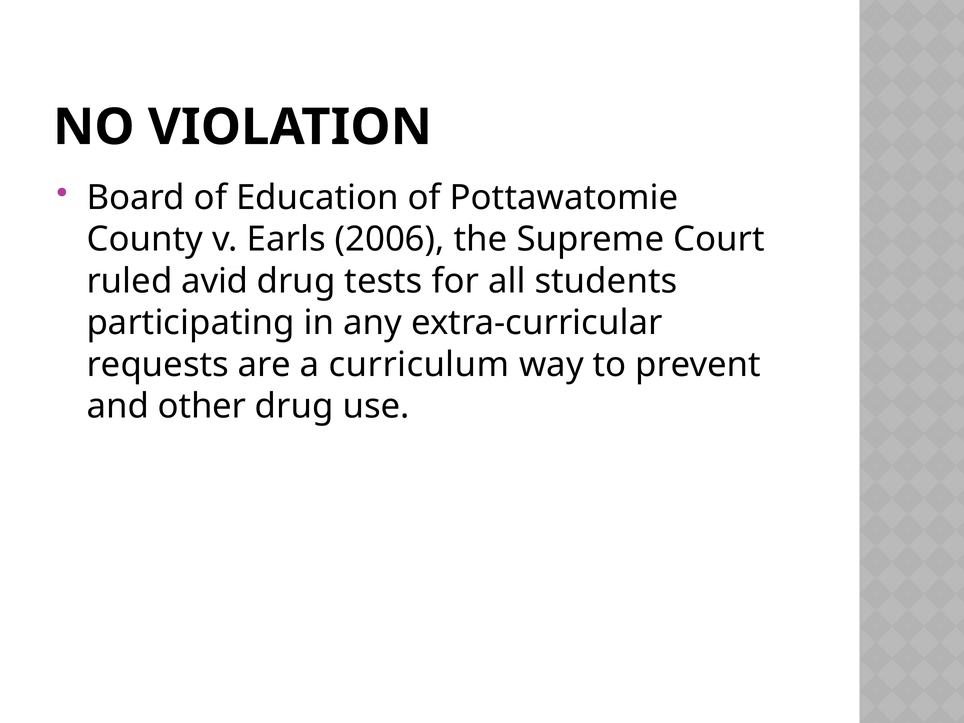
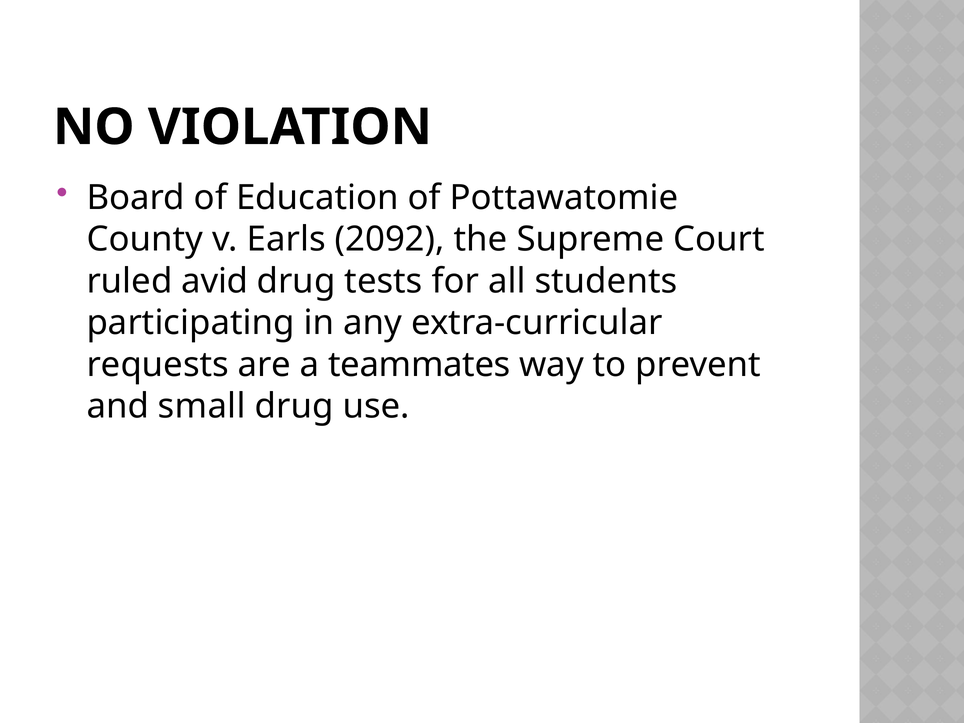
2006: 2006 -> 2092
curriculum: curriculum -> teammates
other: other -> small
